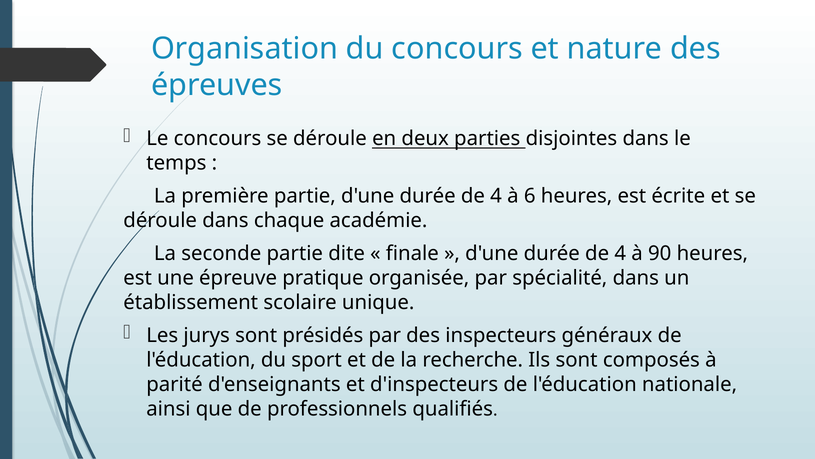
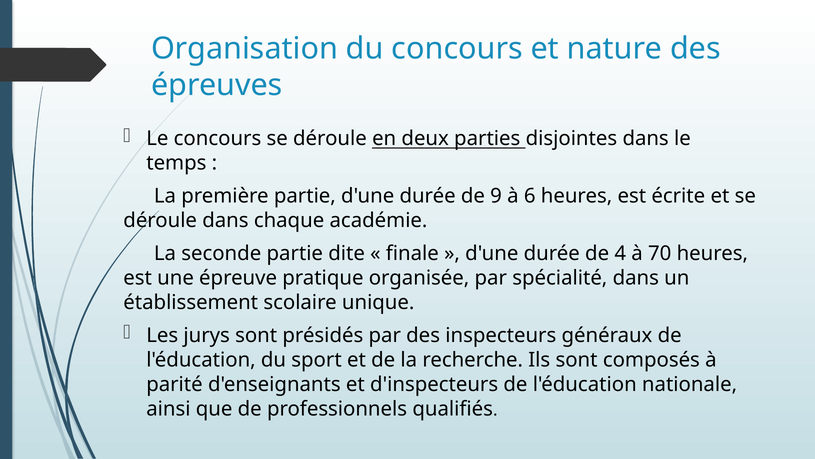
4 at (496, 196): 4 -> 9
90: 90 -> 70
